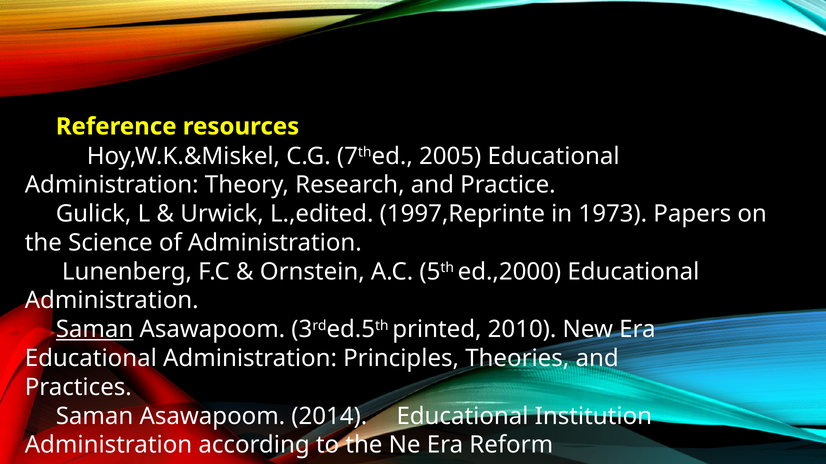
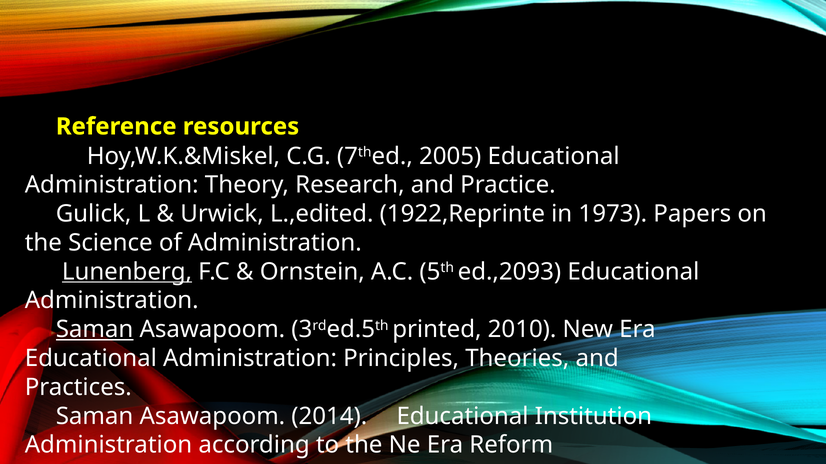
1997,Reprinte: 1997,Reprinte -> 1922,Reprinte
Lunenberg underline: none -> present
ed.,2000: ed.,2000 -> ed.,2093
